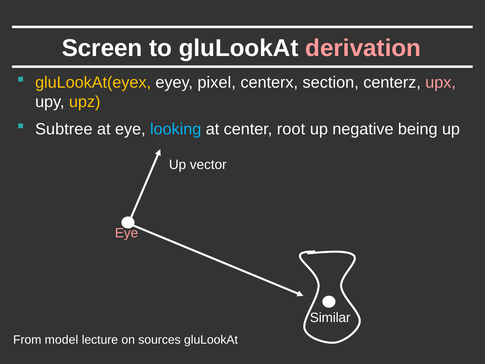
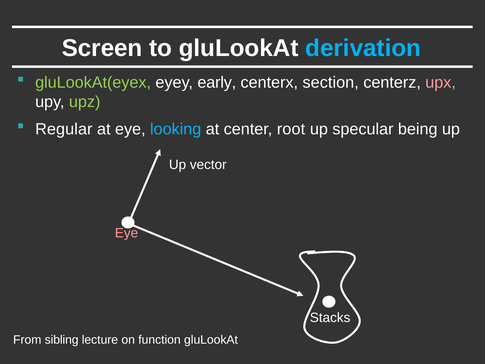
derivation colour: pink -> light blue
gluLookAt(eyex colour: yellow -> light green
pixel: pixel -> early
upz colour: yellow -> light green
Subtree: Subtree -> Regular
negative: negative -> specular
Similar: Similar -> Stacks
model: model -> sibling
sources: sources -> function
